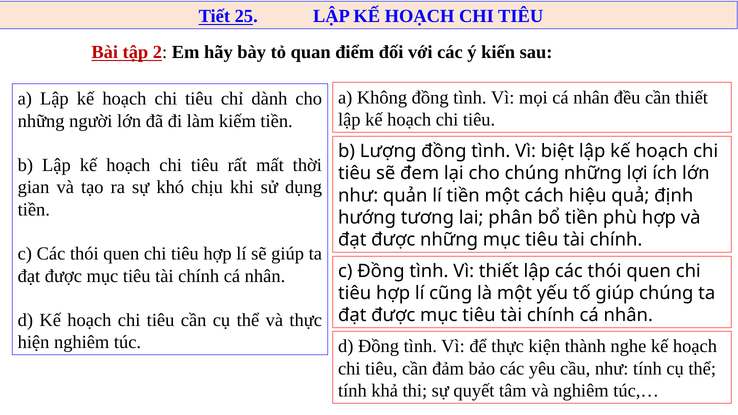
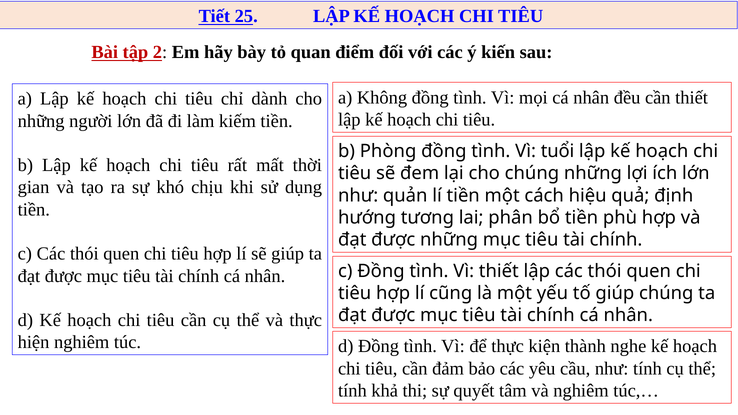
Lượng: Lượng -> Phòng
biệt: biệt -> tuổi
